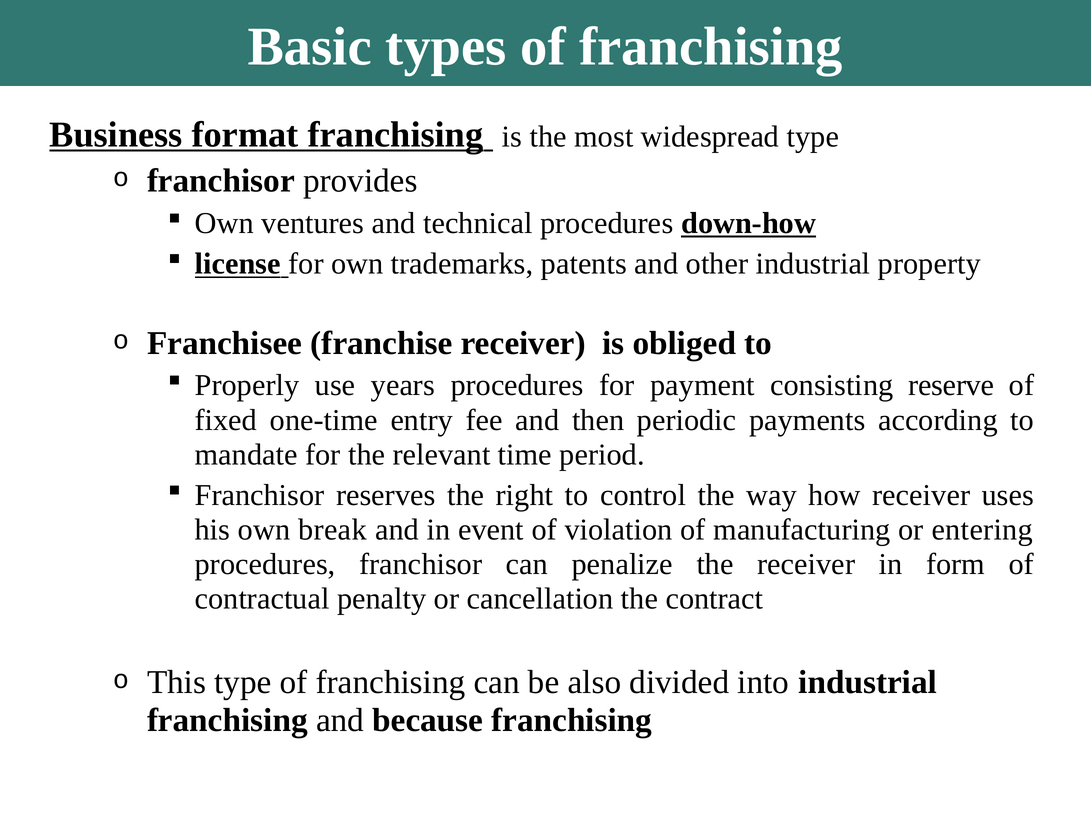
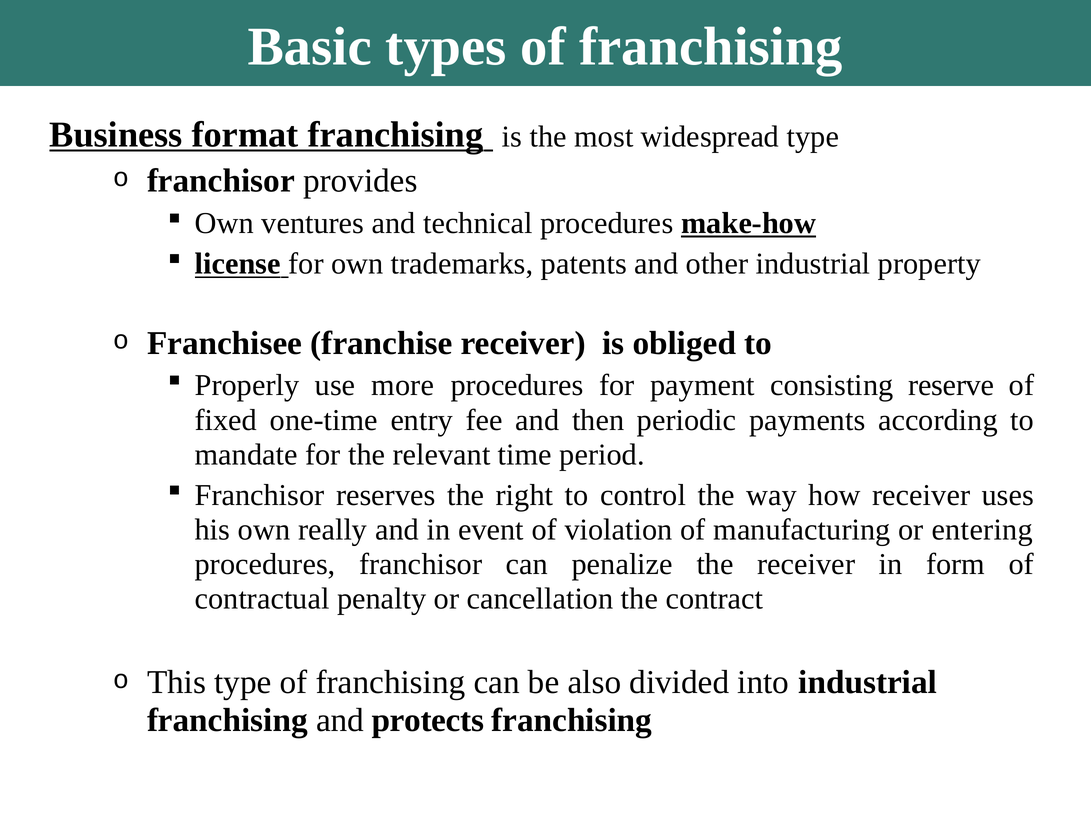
down-how: down-how -> make-how
years: years -> more
break: break -> really
because: because -> protects
